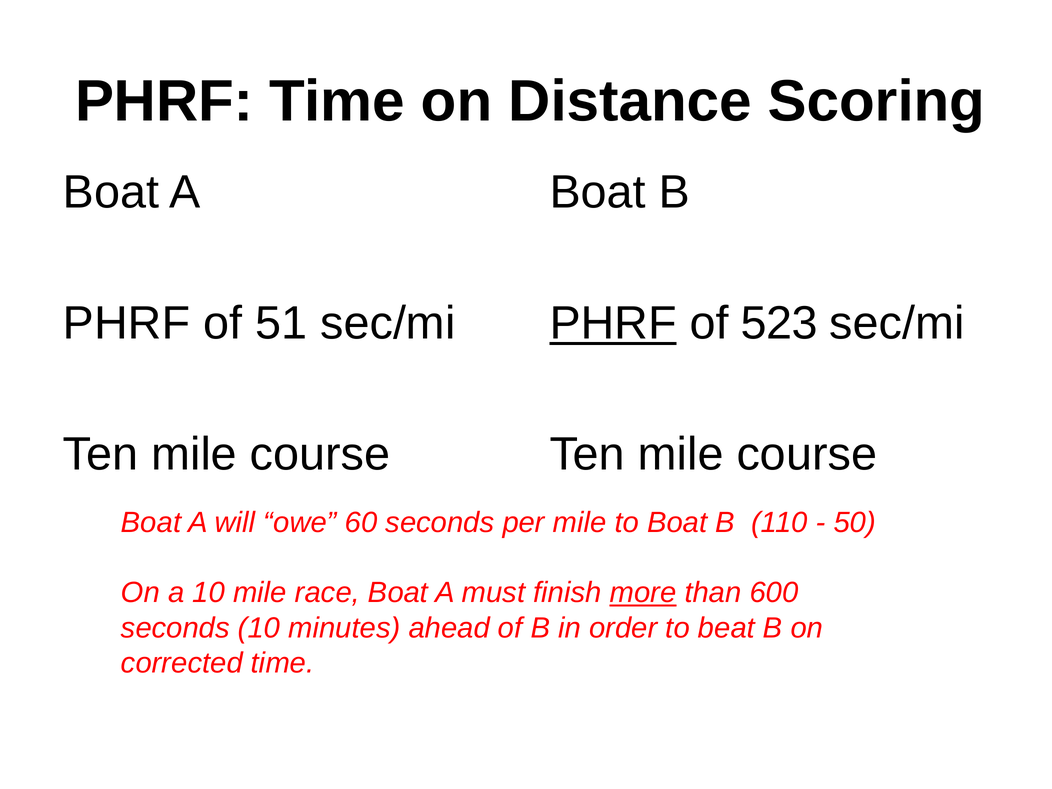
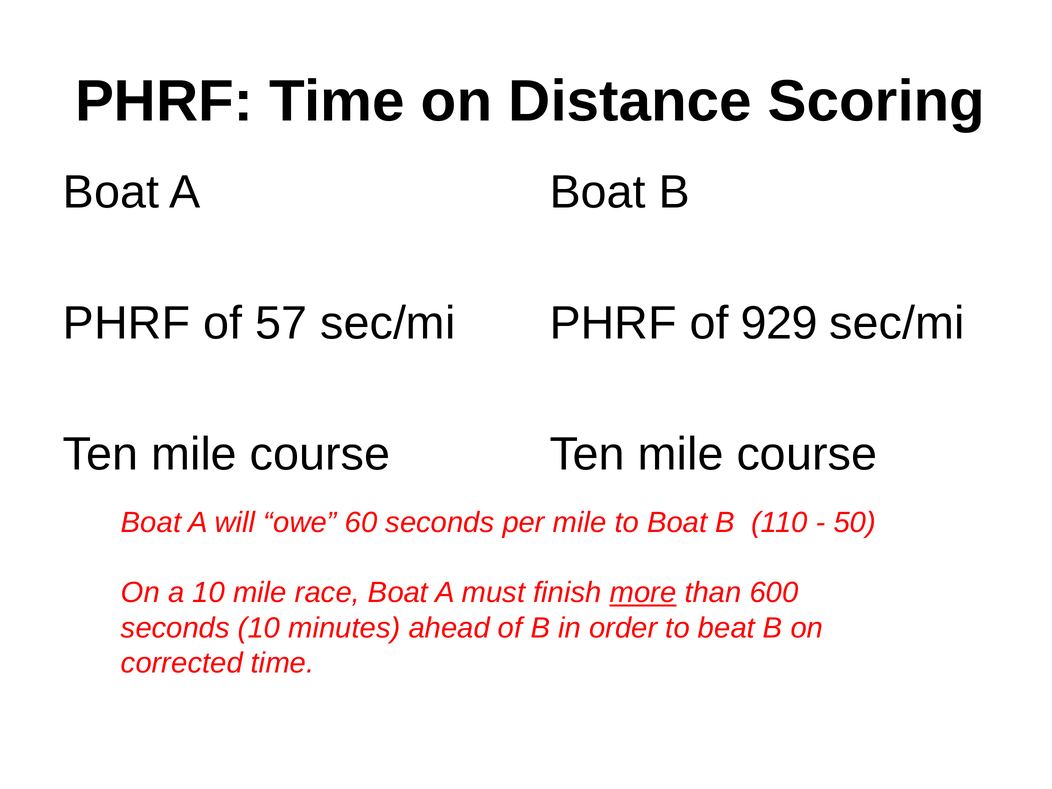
51: 51 -> 57
PHRF at (613, 323) underline: present -> none
523: 523 -> 929
